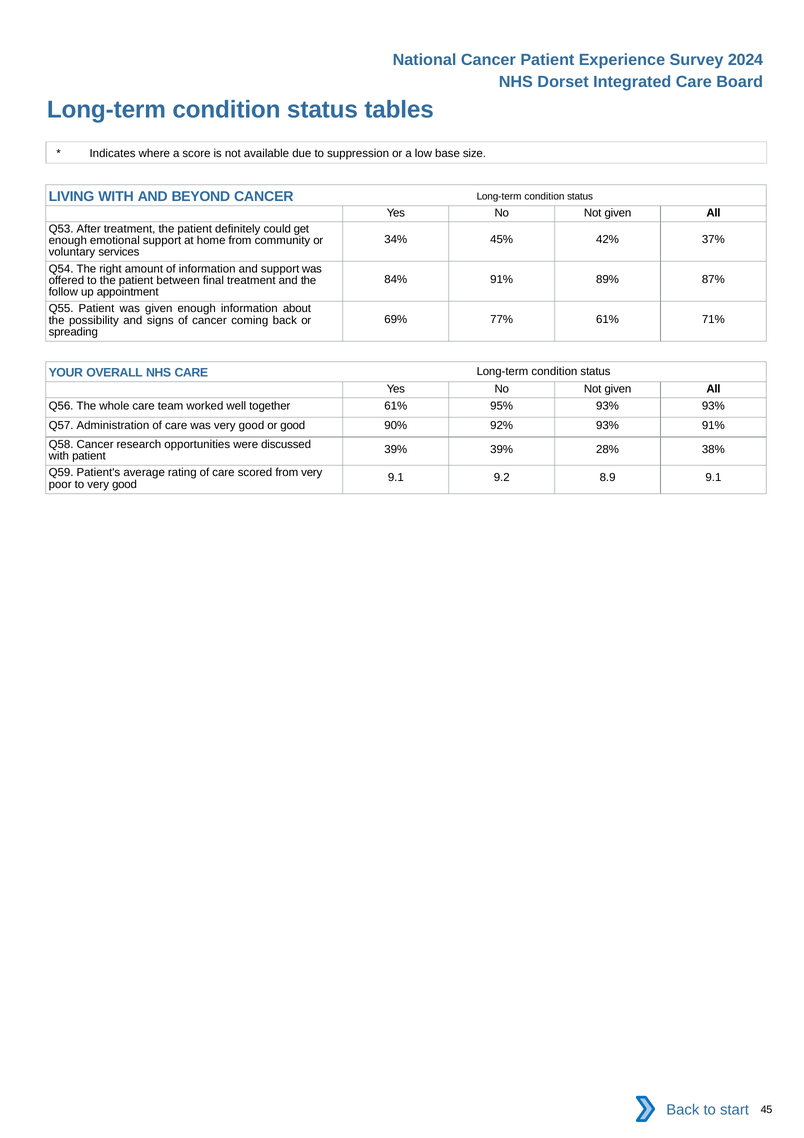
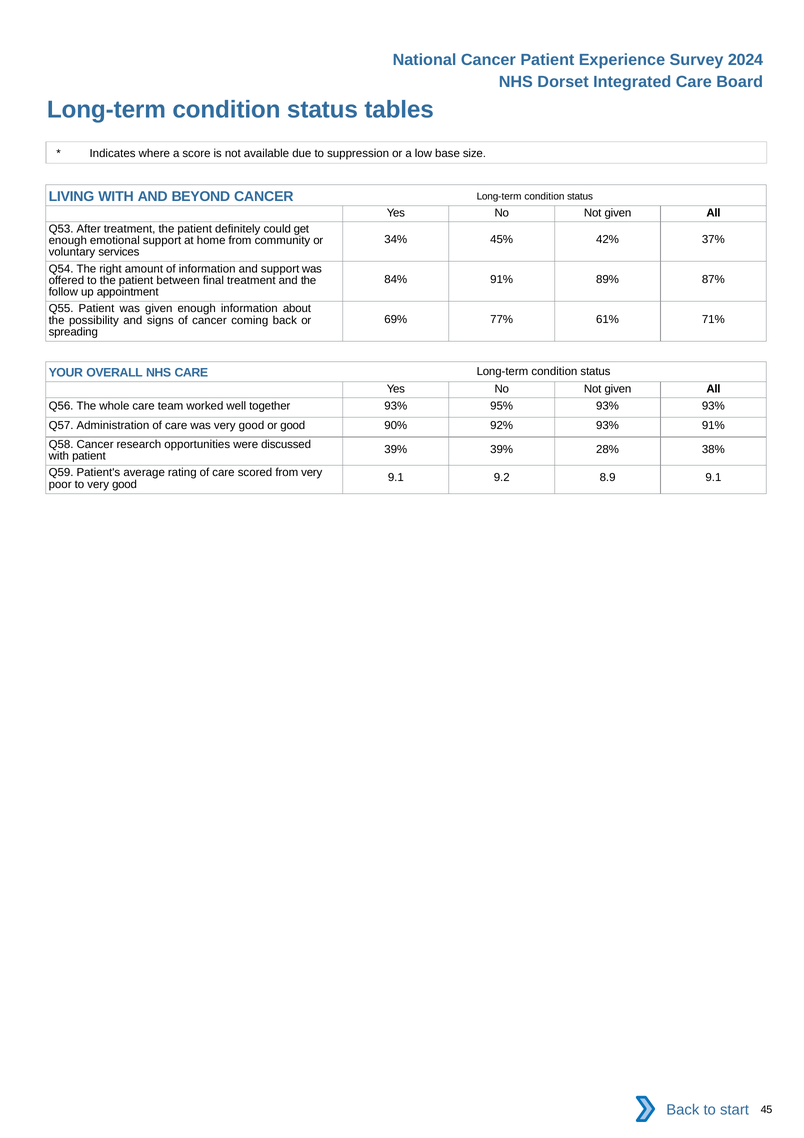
together 61%: 61% -> 93%
